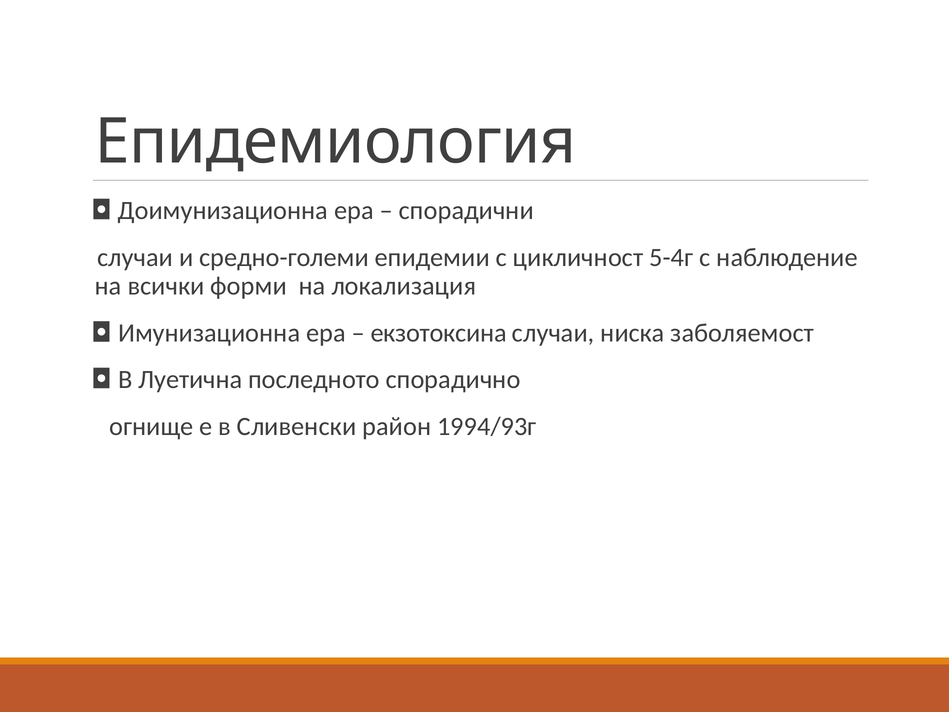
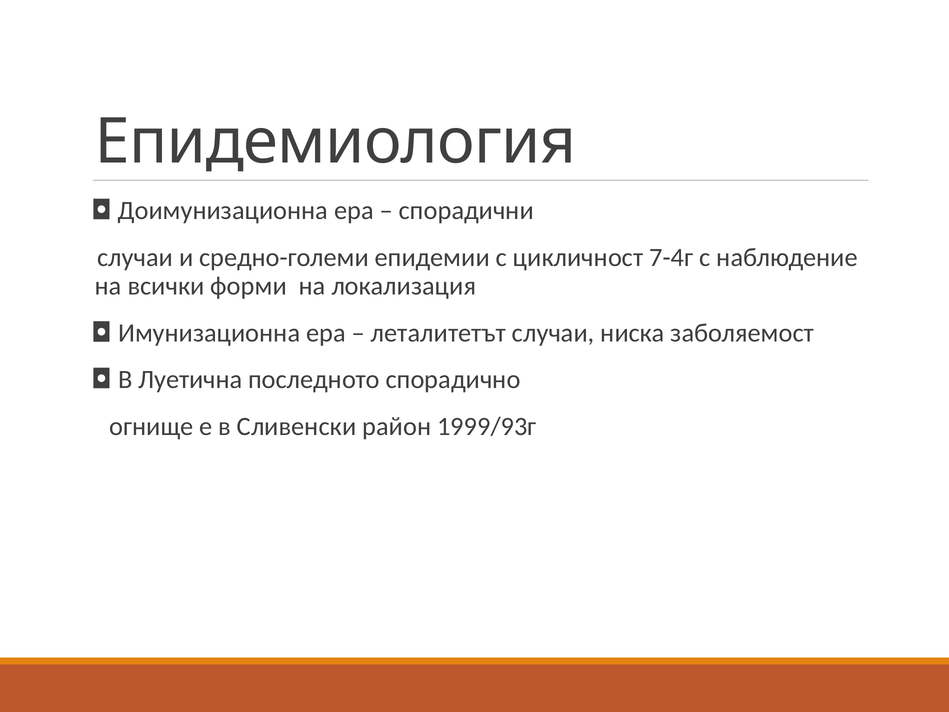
5-4г: 5-4г -> 7-4г
екзотоксина: екзотоксина -> леталитетът
1994/93г: 1994/93г -> 1999/93г
